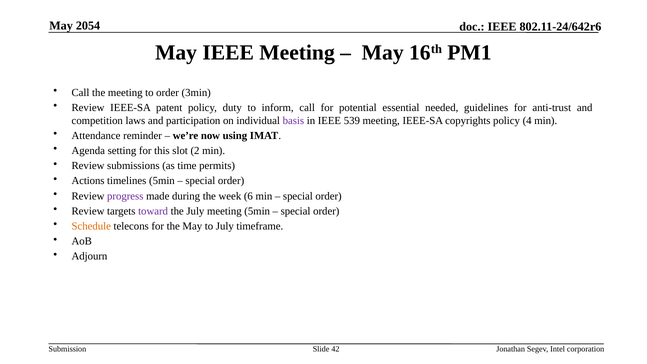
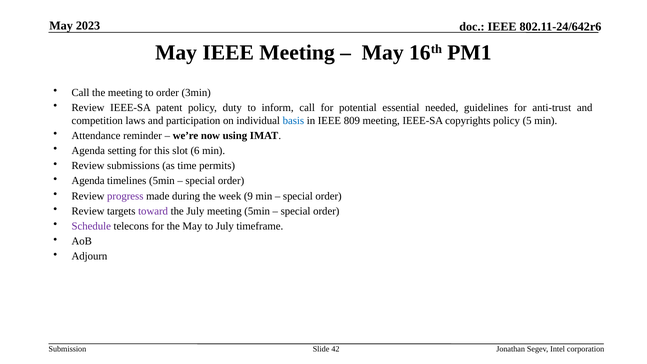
2054: 2054 -> 2023
basis colour: purple -> blue
539: 539 -> 809
4: 4 -> 5
2: 2 -> 6
Actions at (88, 181): Actions -> Agenda
6: 6 -> 9
Schedule colour: orange -> purple
